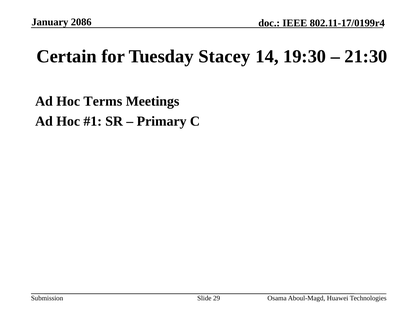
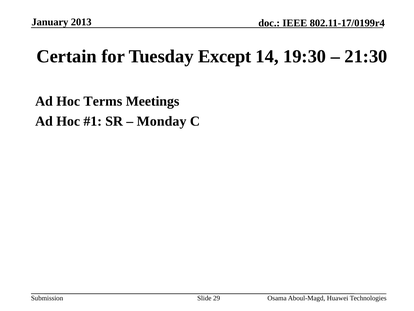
2086: 2086 -> 2013
Stacey: Stacey -> Except
Primary: Primary -> Monday
